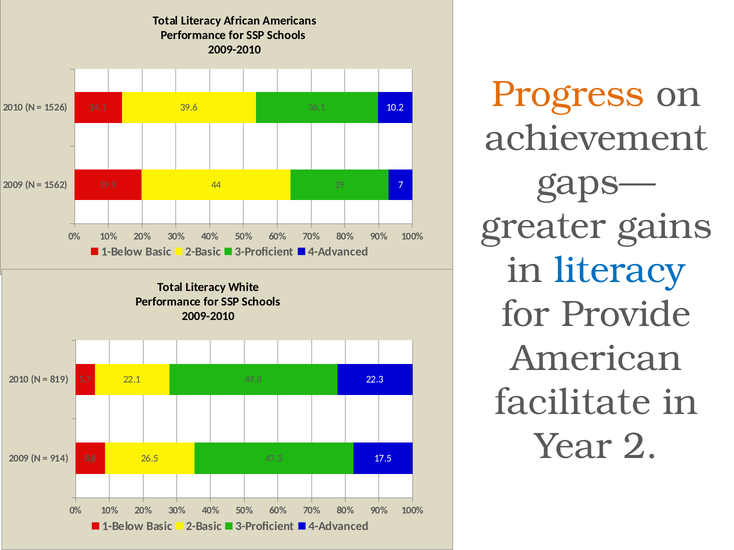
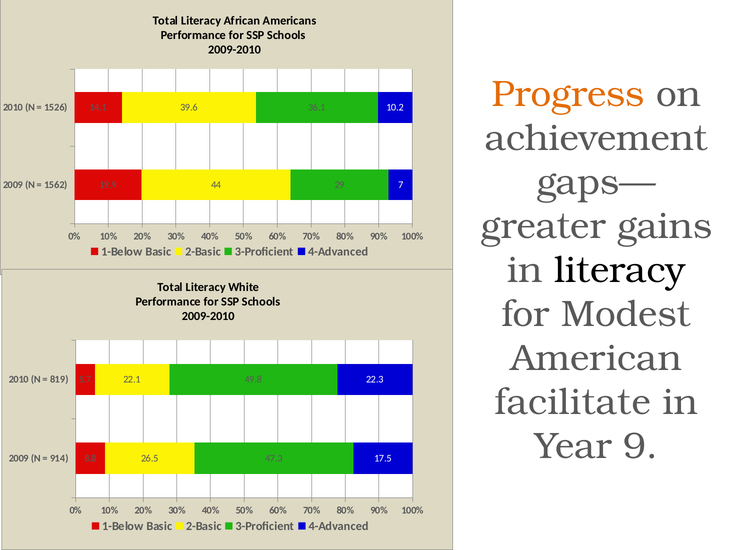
literacy at (620, 270) colour: blue -> black
Provide: Provide -> Modest
2: 2 -> 9
